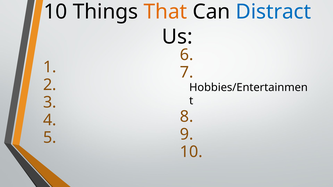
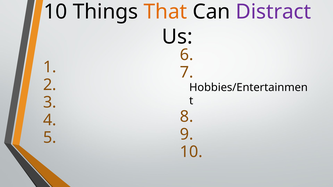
Distract colour: blue -> purple
